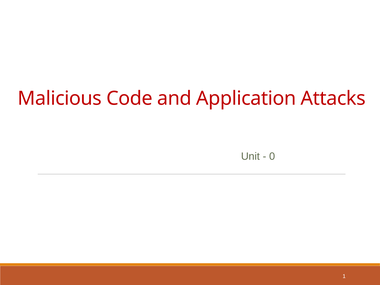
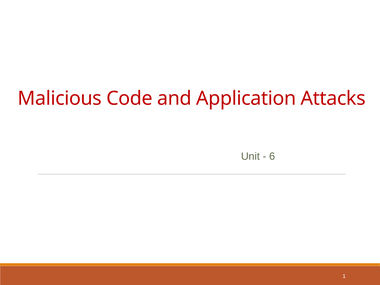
0: 0 -> 6
